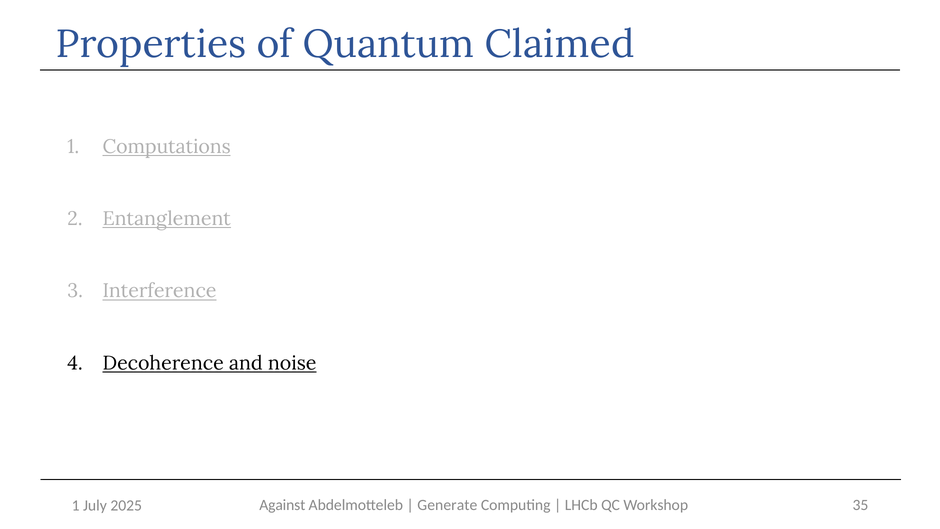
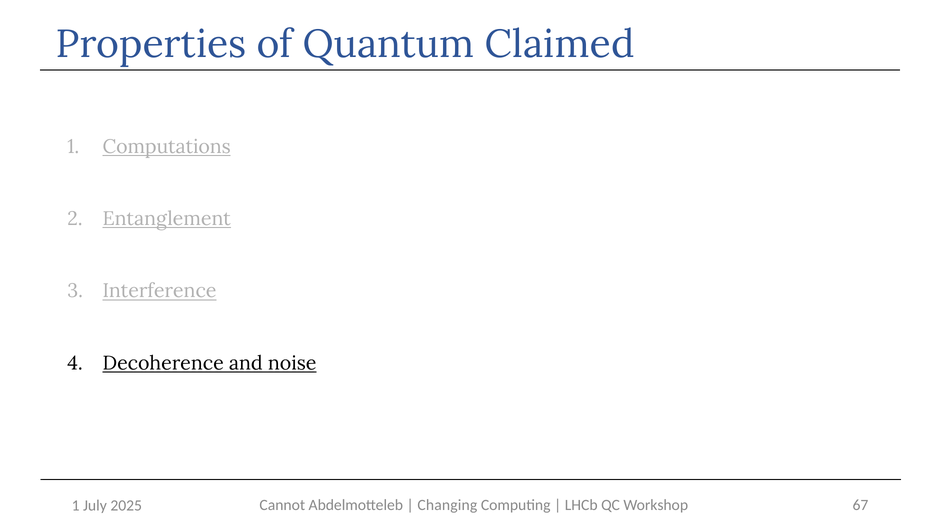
Against: Against -> Cannot
Generate: Generate -> Changing
35: 35 -> 67
